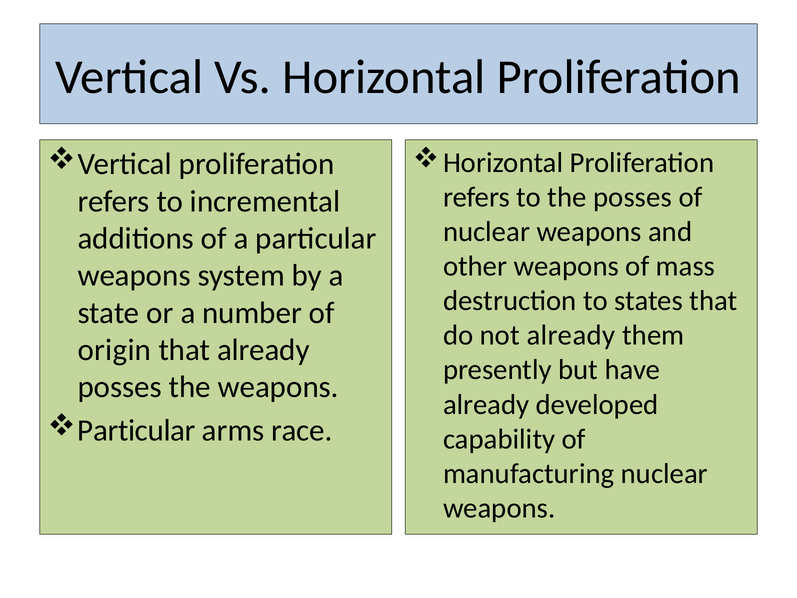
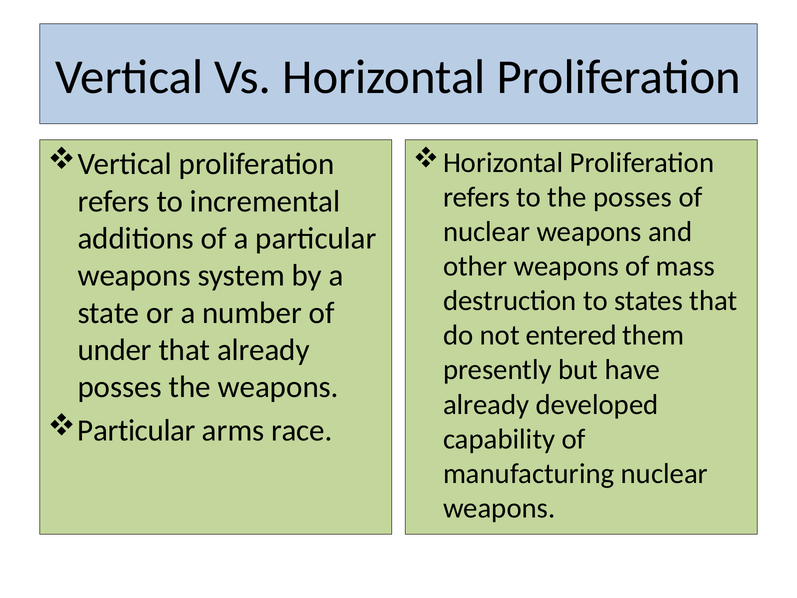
not already: already -> entered
origin: origin -> under
